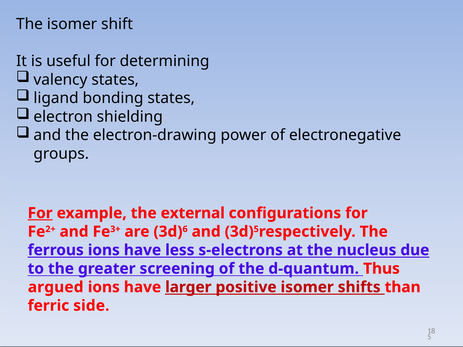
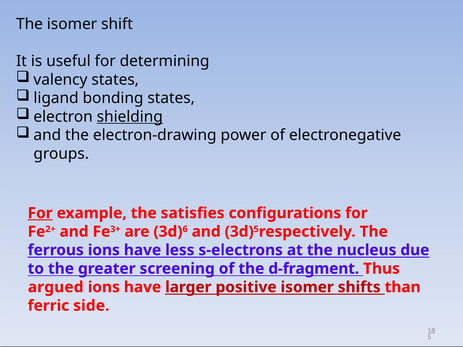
shielding underline: none -> present
external: external -> satisfies
d-quantum: d-quantum -> d-fragment
